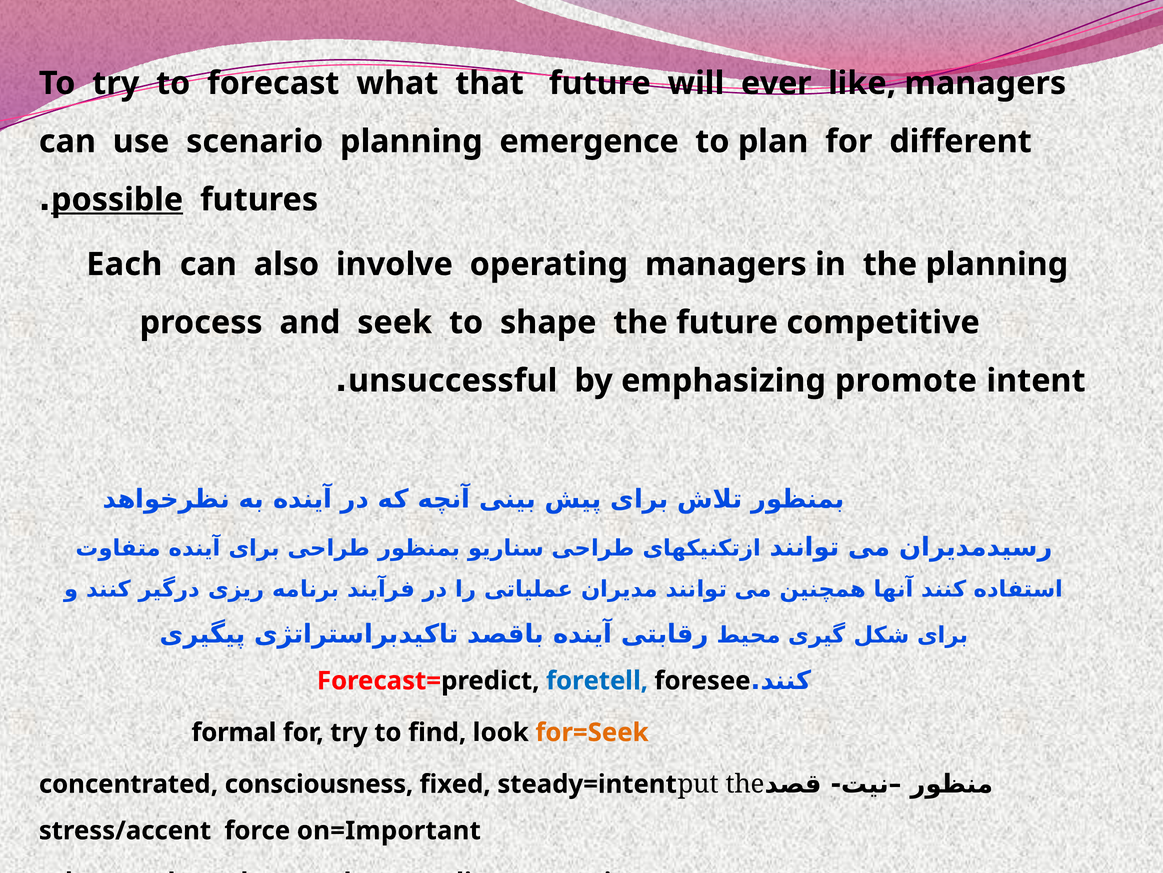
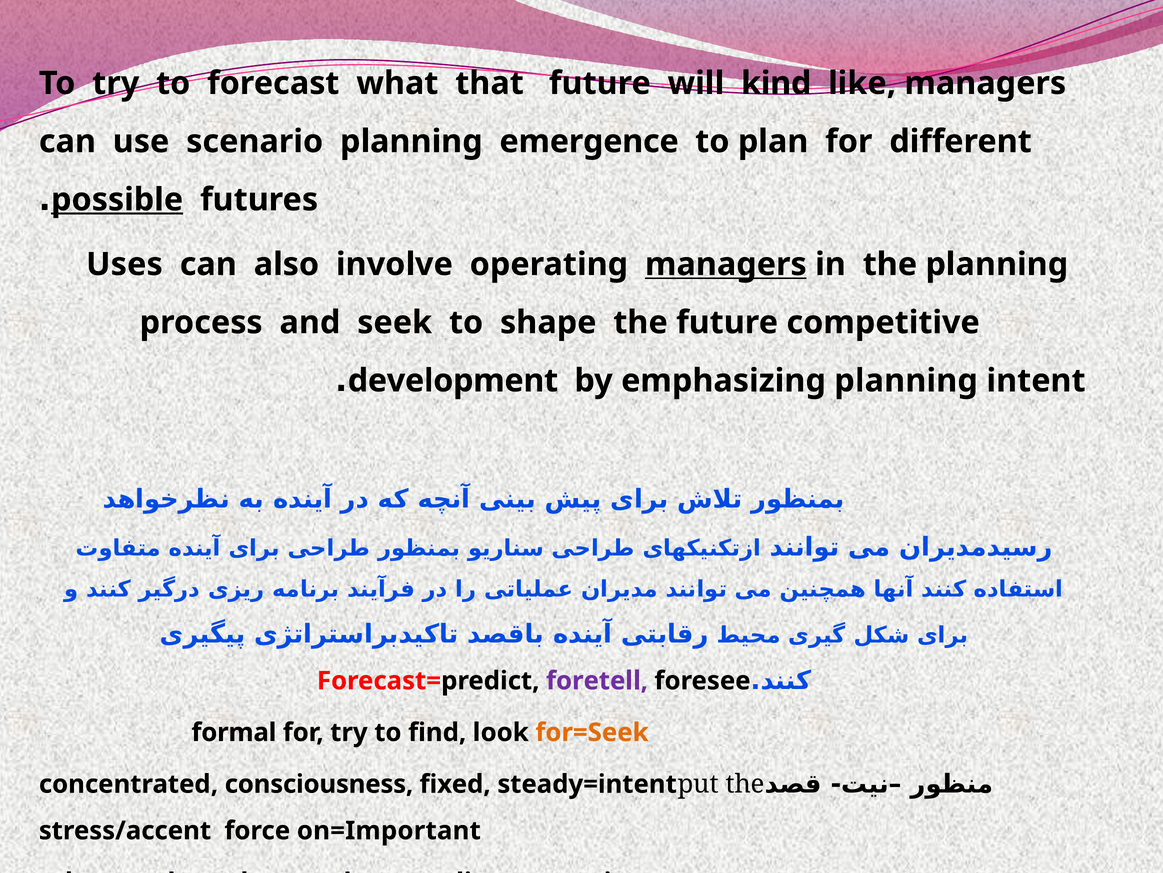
ever: ever -> kind
Each: Each -> Uses
managers at (726, 264) underline: none -> present
unsuccessful: unsuccessful -> development
emphasizing promote: promote -> planning
foretell colour: blue -> purple
